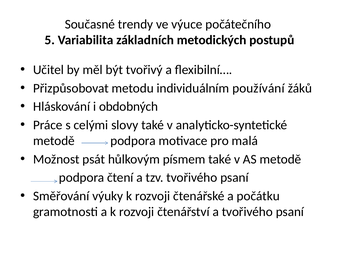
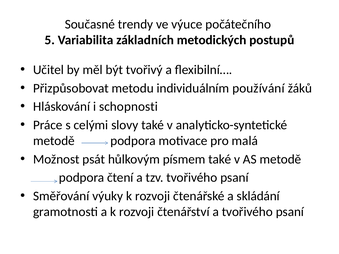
obdobných: obdobných -> schopnosti
počátku: počátku -> skládání
